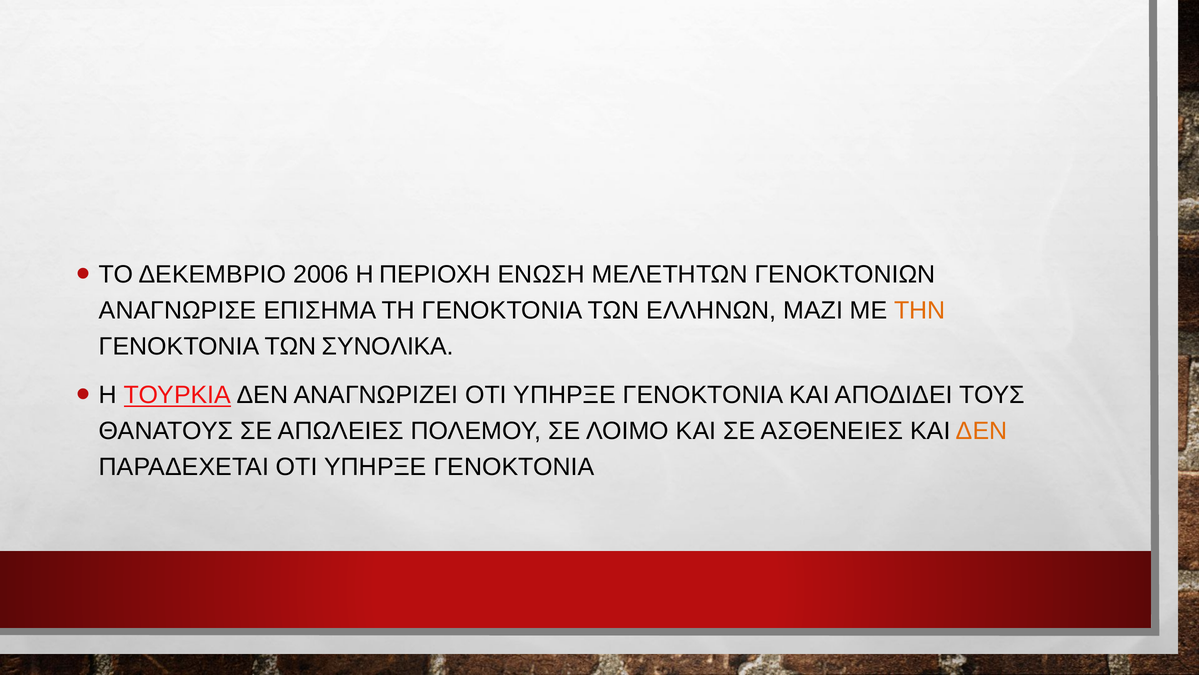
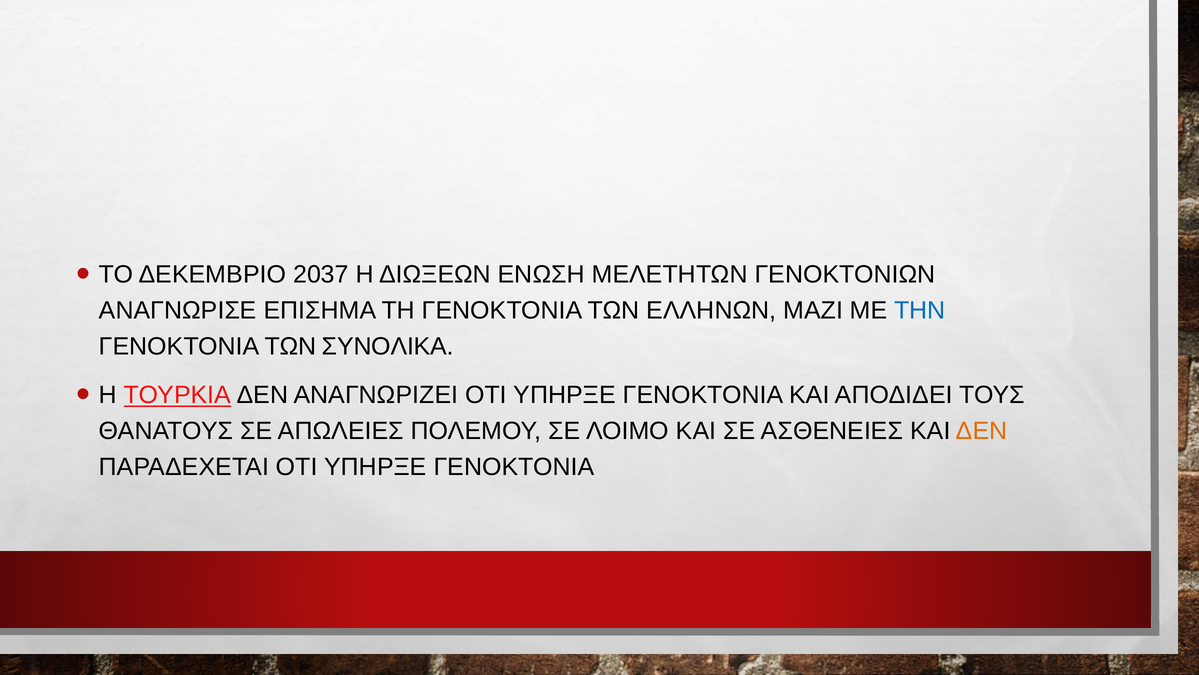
2006: 2006 -> 2037
ΠΕΡΙΟΧΗ: ΠΕΡΙΟΧΗ -> ΔΙΩΞΕΩΝ
ΤΗΝ colour: orange -> blue
